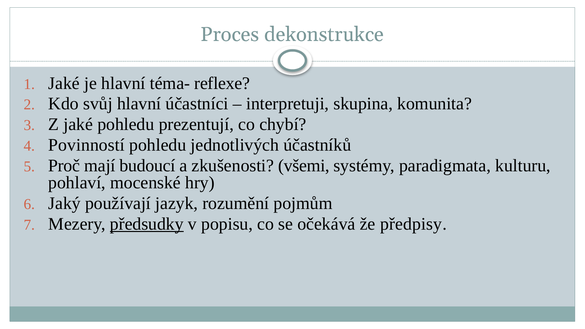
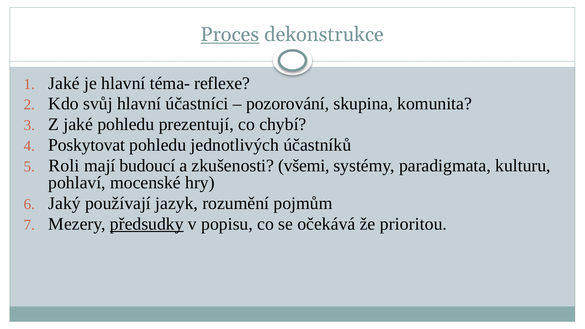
Proces underline: none -> present
interpretuji: interpretuji -> pozorování
Povinností: Povinností -> Poskytovat
Proč: Proč -> Roli
předpisy: předpisy -> prioritou
